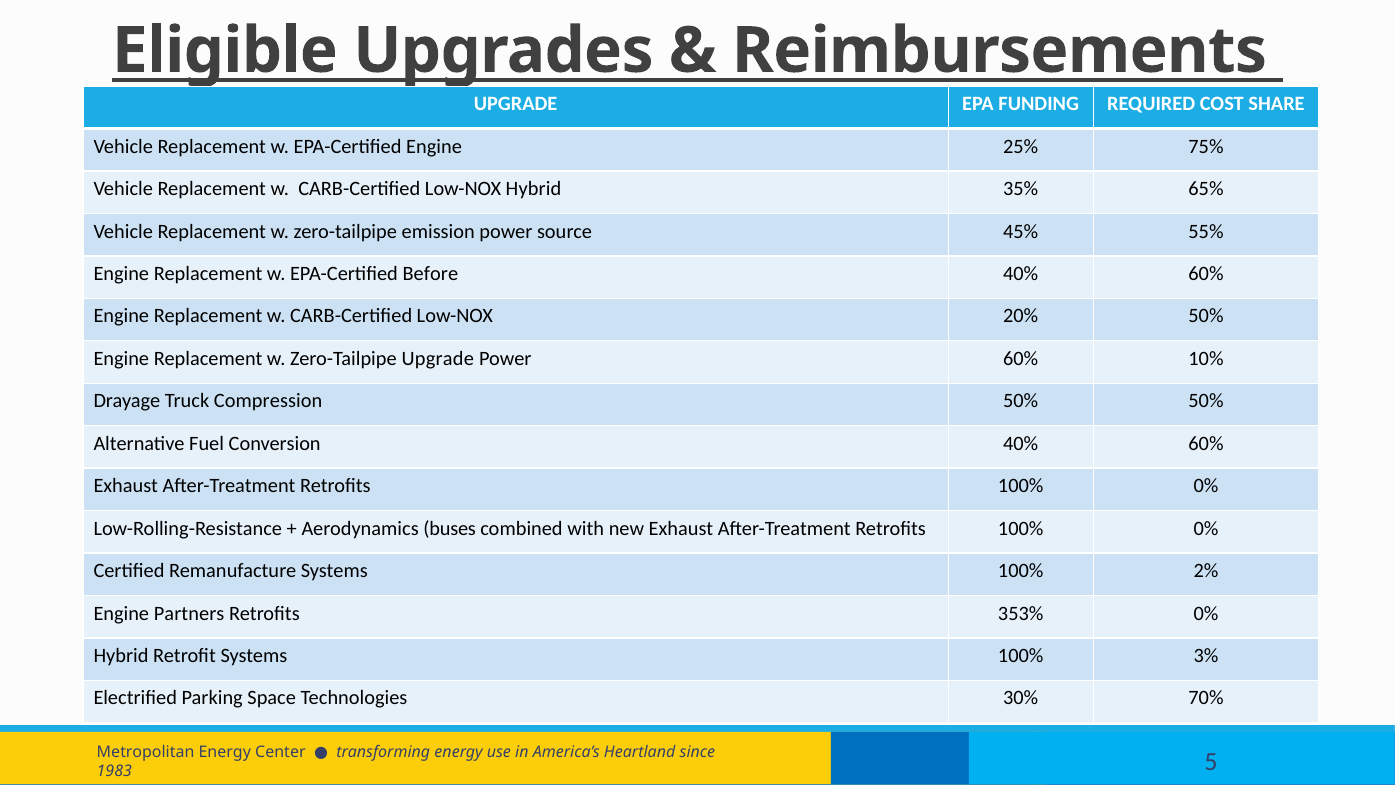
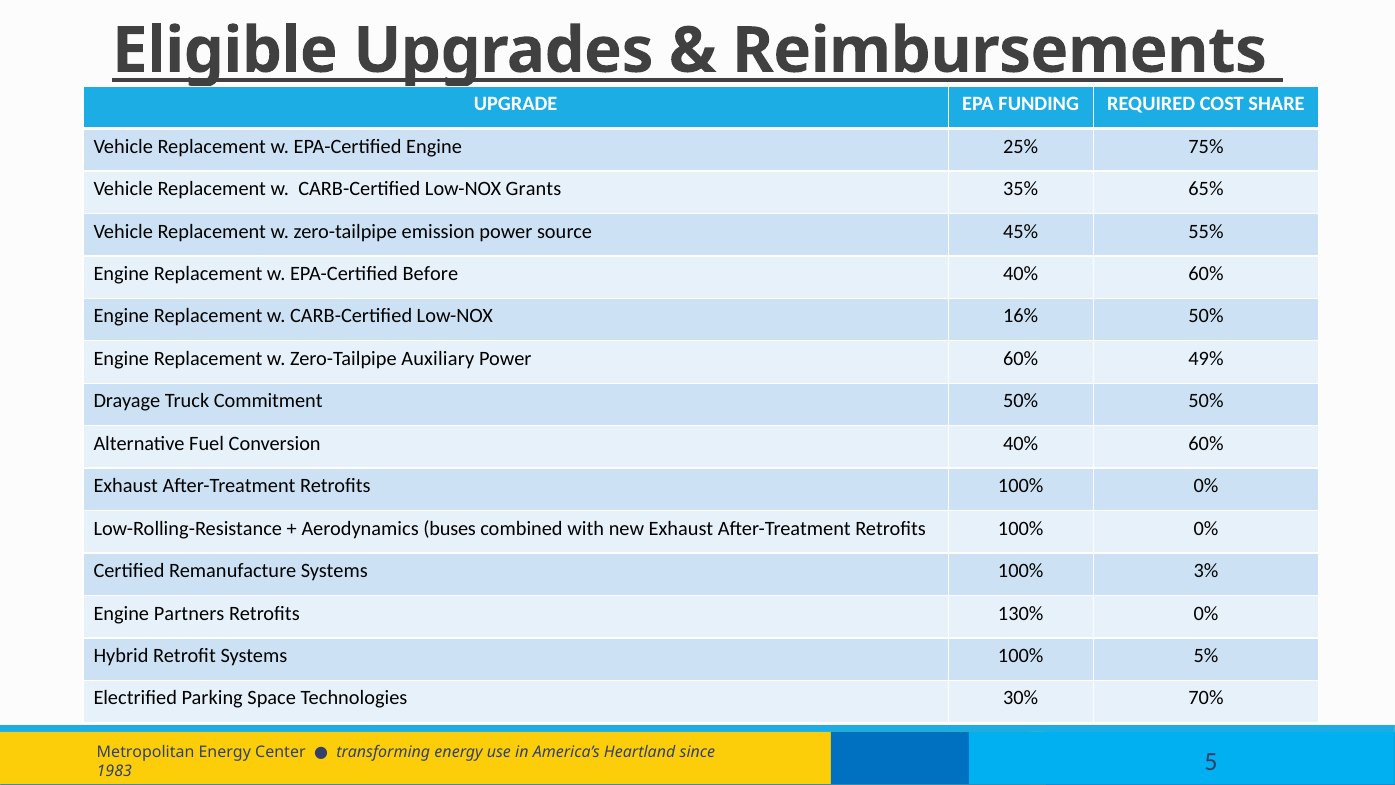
Low-NOX Hybrid: Hybrid -> Grants
20%: 20% -> 16%
Zero-Tailpipe Upgrade: Upgrade -> Auxiliary
10%: 10% -> 49%
Compression: Compression -> Commitment
2%: 2% -> 3%
353%: 353% -> 130%
3%: 3% -> 5%
